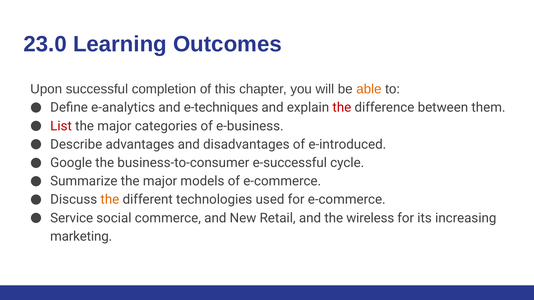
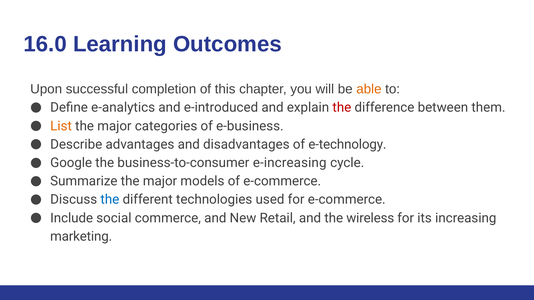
23.0: 23.0 -> 16.0
e-techniques: e-techniques -> e-introduced
List colour: red -> orange
e-introduced: e-introduced -> e-technology
e-successful: e-successful -> e-increasing
the at (110, 200) colour: orange -> blue
Service: Service -> Include
